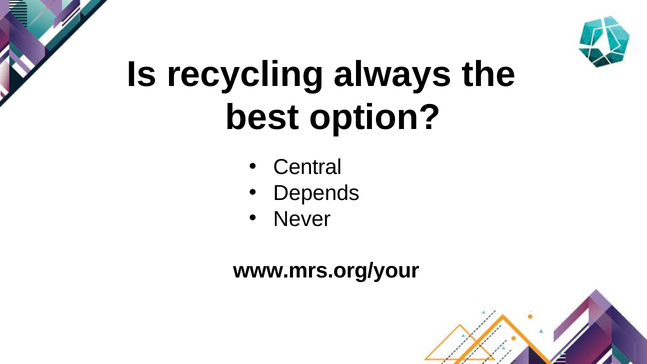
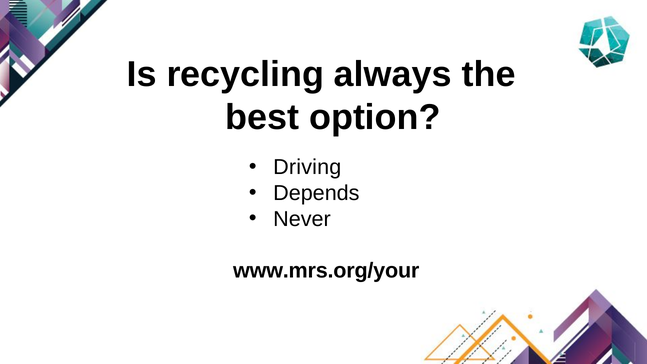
Central: Central -> Driving
